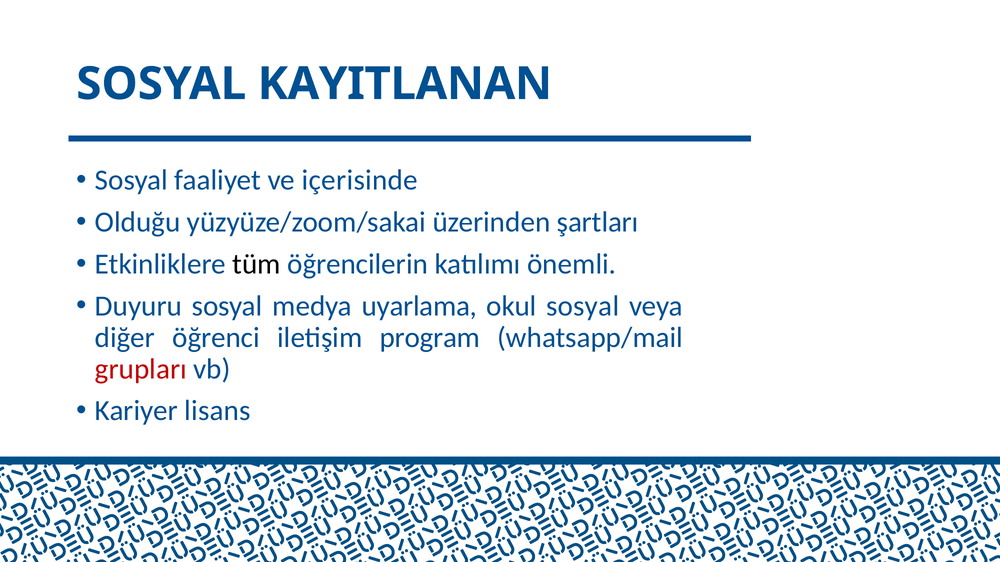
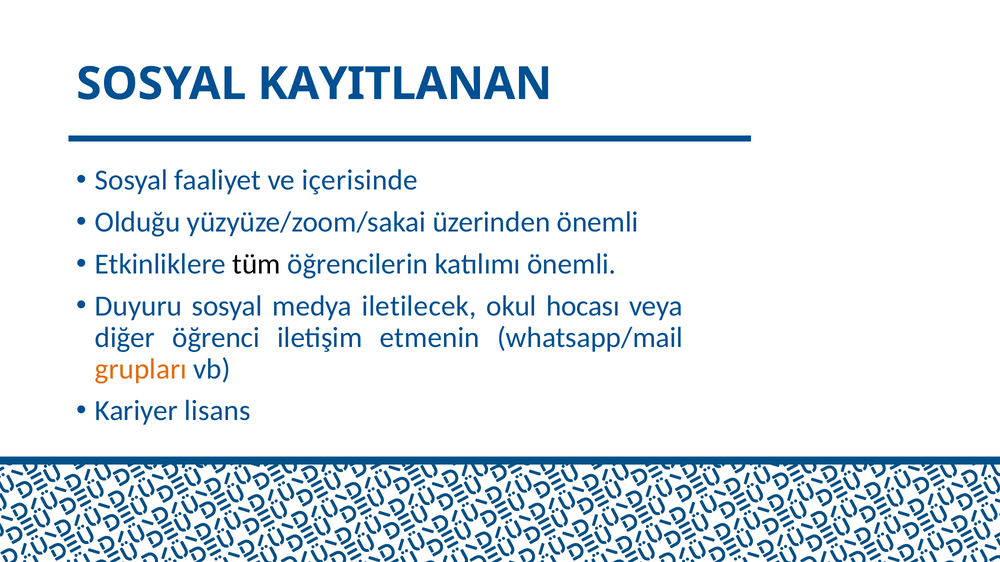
üzerinden şartları: şartları -> önemli
uyarlama: uyarlama -> iletilecek
okul sosyal: sosyal -> hocası
program: program -> etmenin
grupları colour: red -> orange
